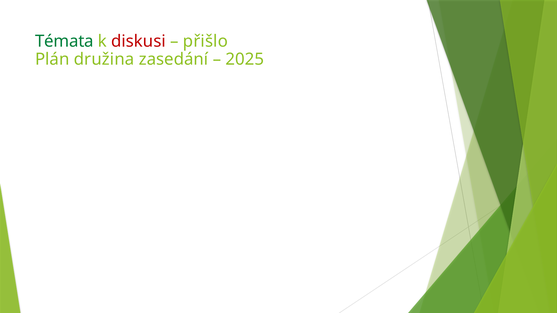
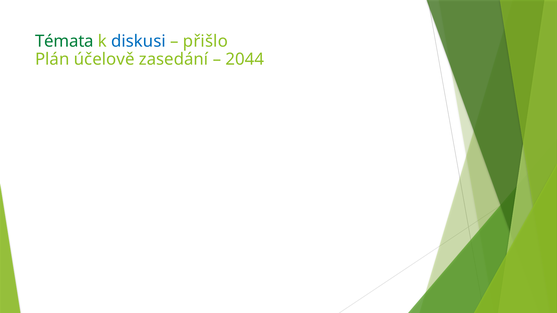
diskusi colour: red -> blue
družina: družina -> účelově
2025: 2025 -> 2044
